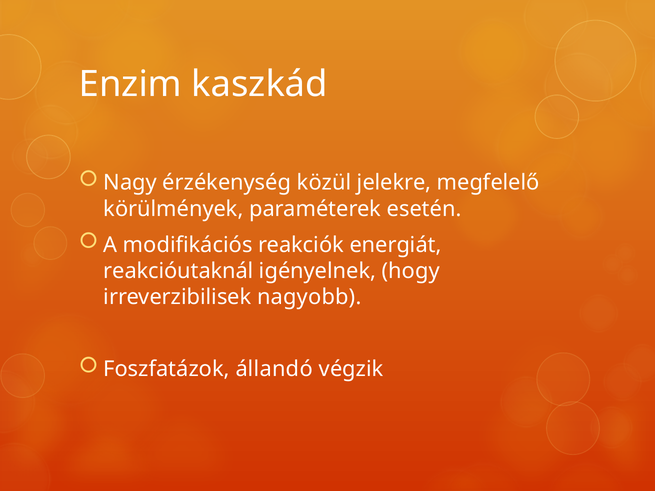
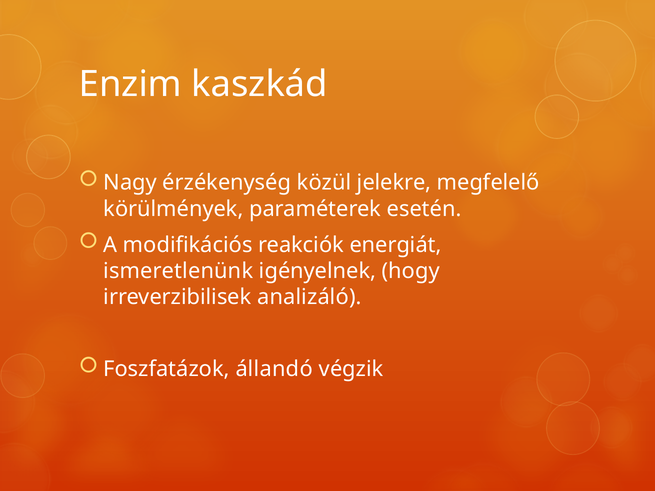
reakcióutaknál: reakcióutaknál -> ismeretlenünk
nagyobb: nagyobb -> analizáló
